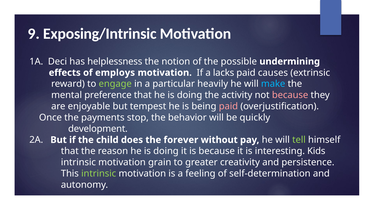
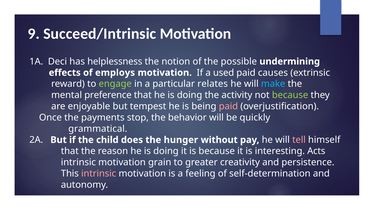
Exposing/Intrinsic: Exposing/Intrinsic -> Succeed/Intrinsic
lacks: lacks -> used
heavily: heavily -> relates
because at (290, 95) colour: pink -> light green
development: development -> grammatical
forever: forever -> hunger
tell colour: light green -> pink
Kids: Kids -> Acts
intrinsic at (99, 174) colour: light green -> pink
